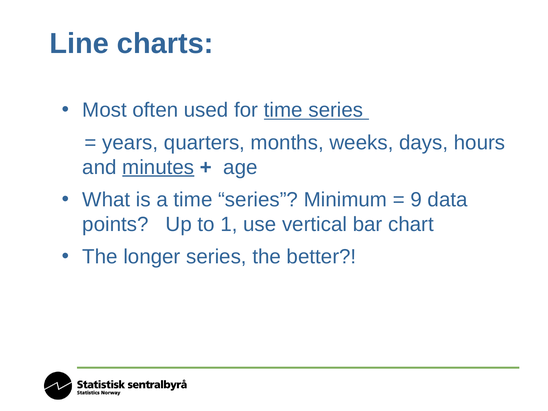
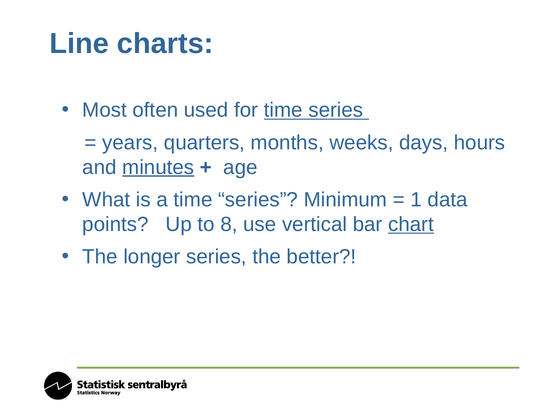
9: 9 -> 1
1: 1 -> 8
chart underline: none -> present
